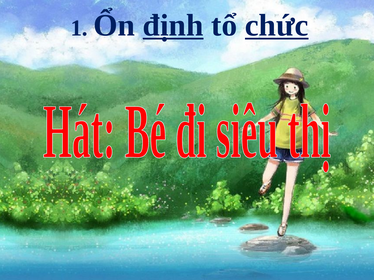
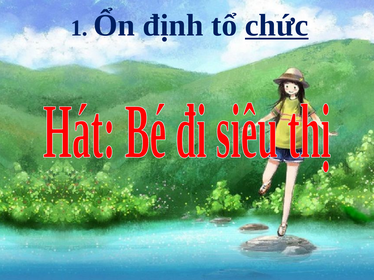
định underline: present -> none
